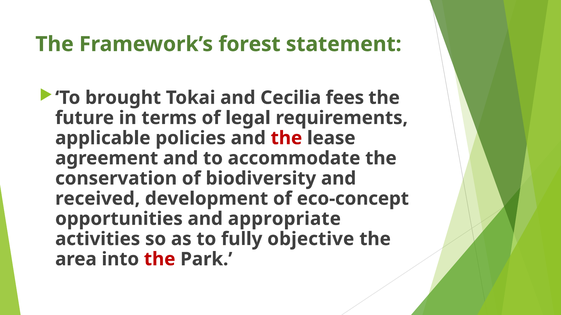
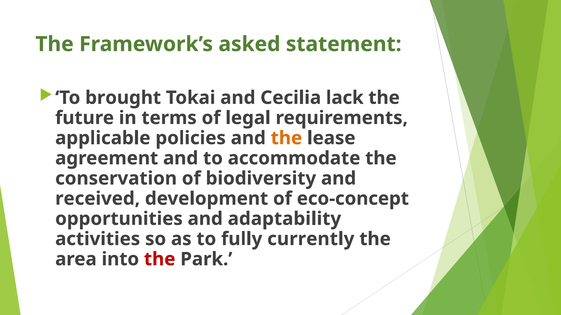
forest: forest -> asked
fees: fees -> lack
the at (286, 138) colour: red -> orange
appropriate: appropriate -> adaptability
objective: objective -> currently
